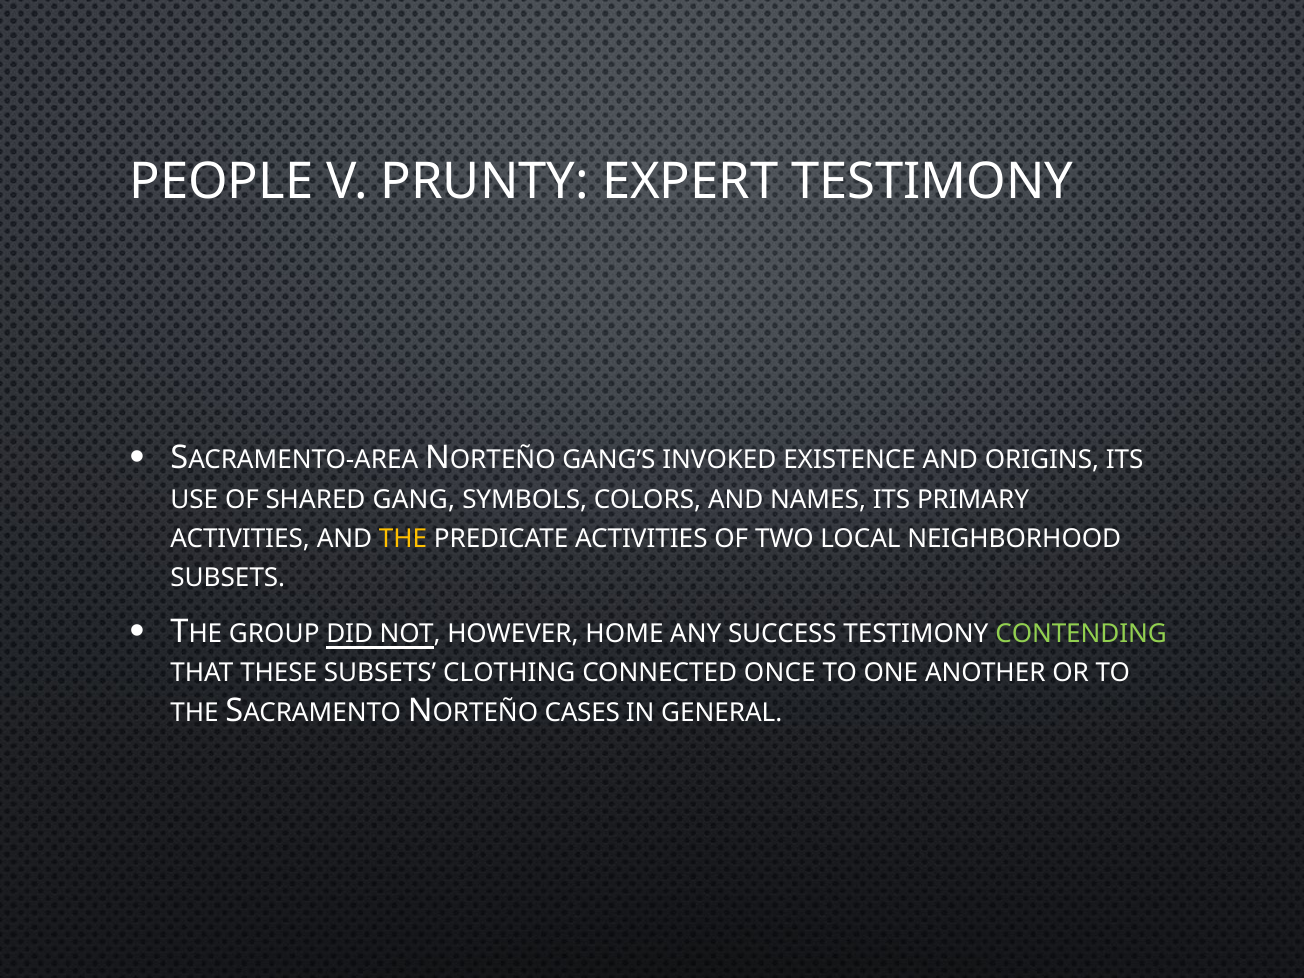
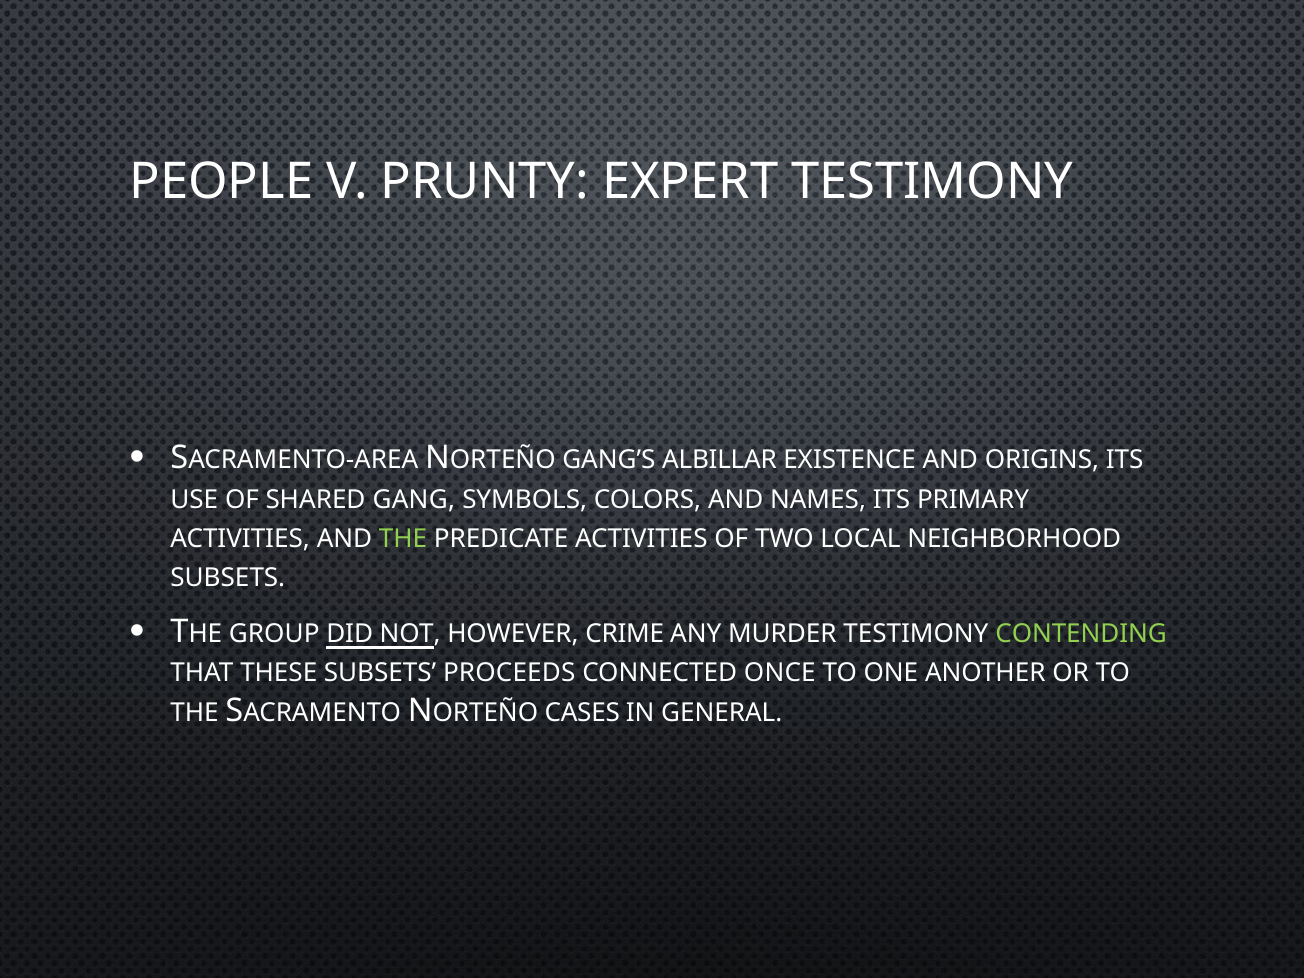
INVOKED: INVOKED -> ALBILLAR
THE at (403, 539) colour: yellow -> light green
HOME: HOME -> CRIME
SUCCESS: SUCCESS -> MURDER
CLOTHING: CLOTHING -> PROCEEDS
